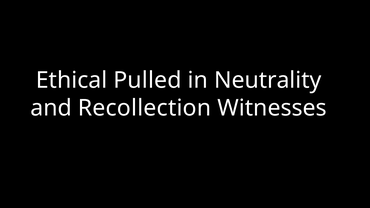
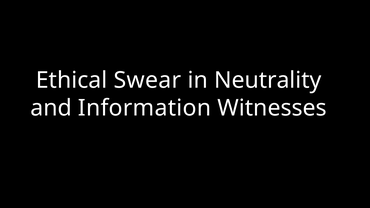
Pulled: Pulled -> Swear
Recollection: Recollection -> Information
